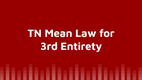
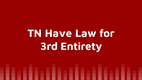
Mean: Mean -> Have
